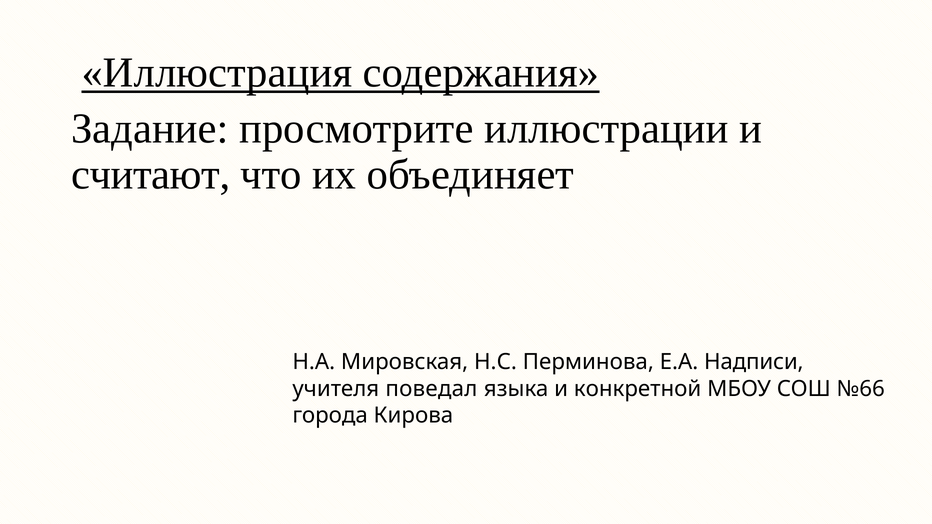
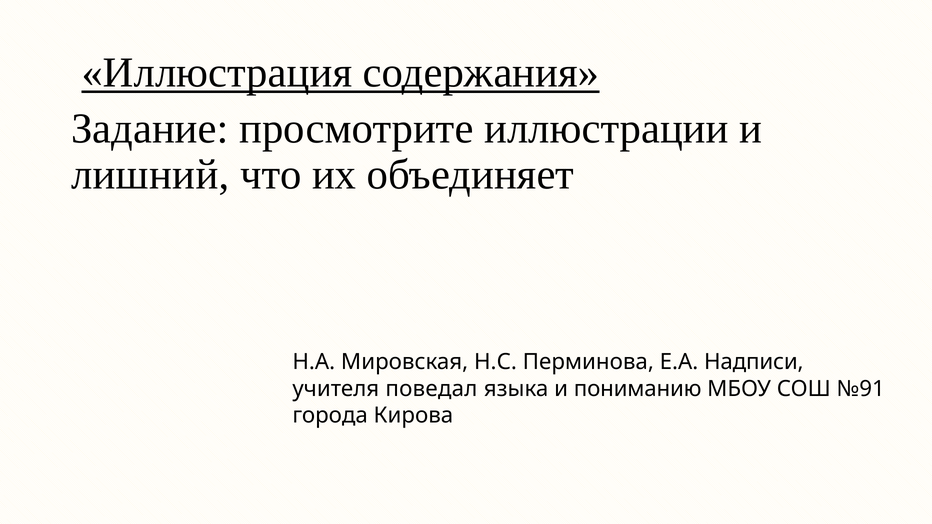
считают: считают -> лишний
конкретной: конкретной -> пониманию
№66: №66 -> №91
